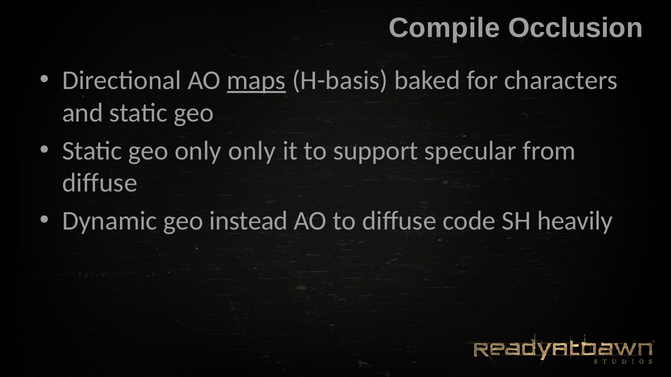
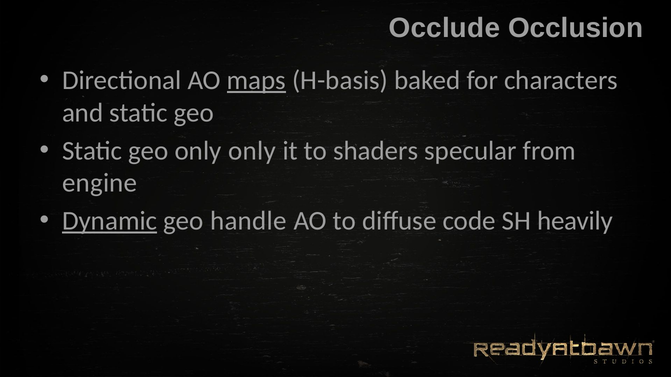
Compile: Compile -> Occlude
support: support -> shaders
diffuse at (100, 183): diffuse -> engine
Dynamic underline: none -> present
instead: instead -> handle
